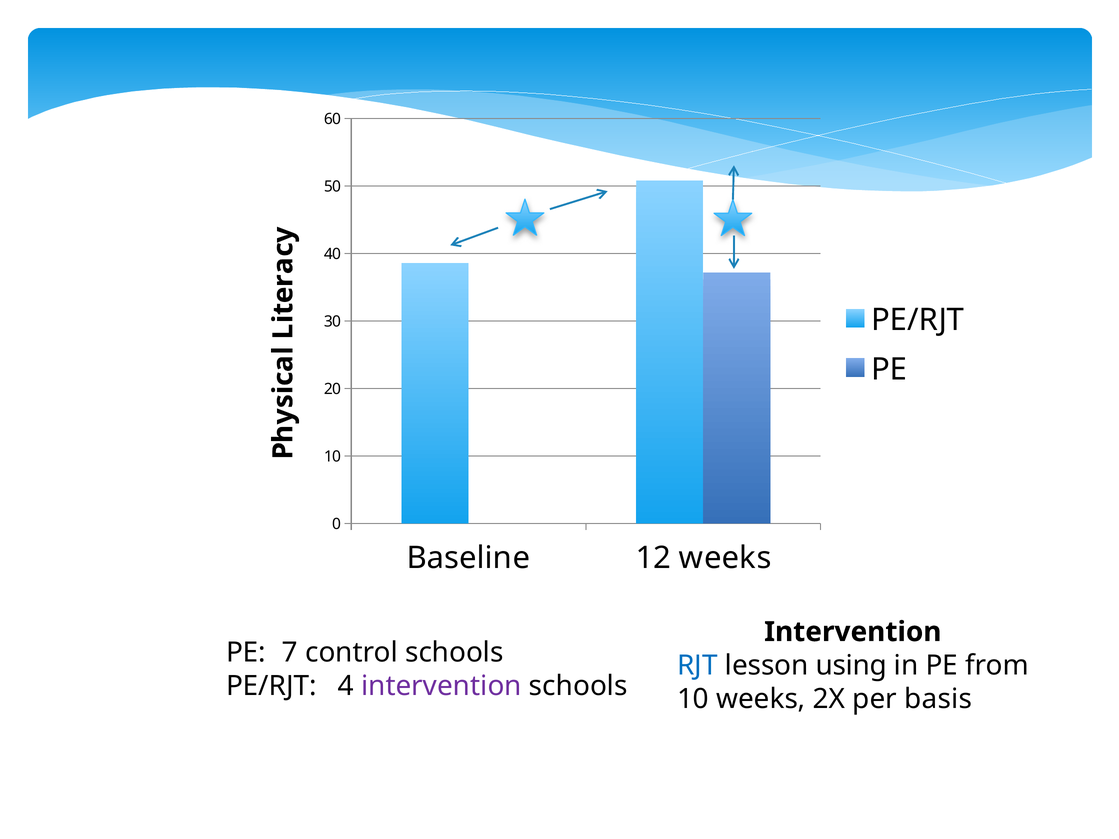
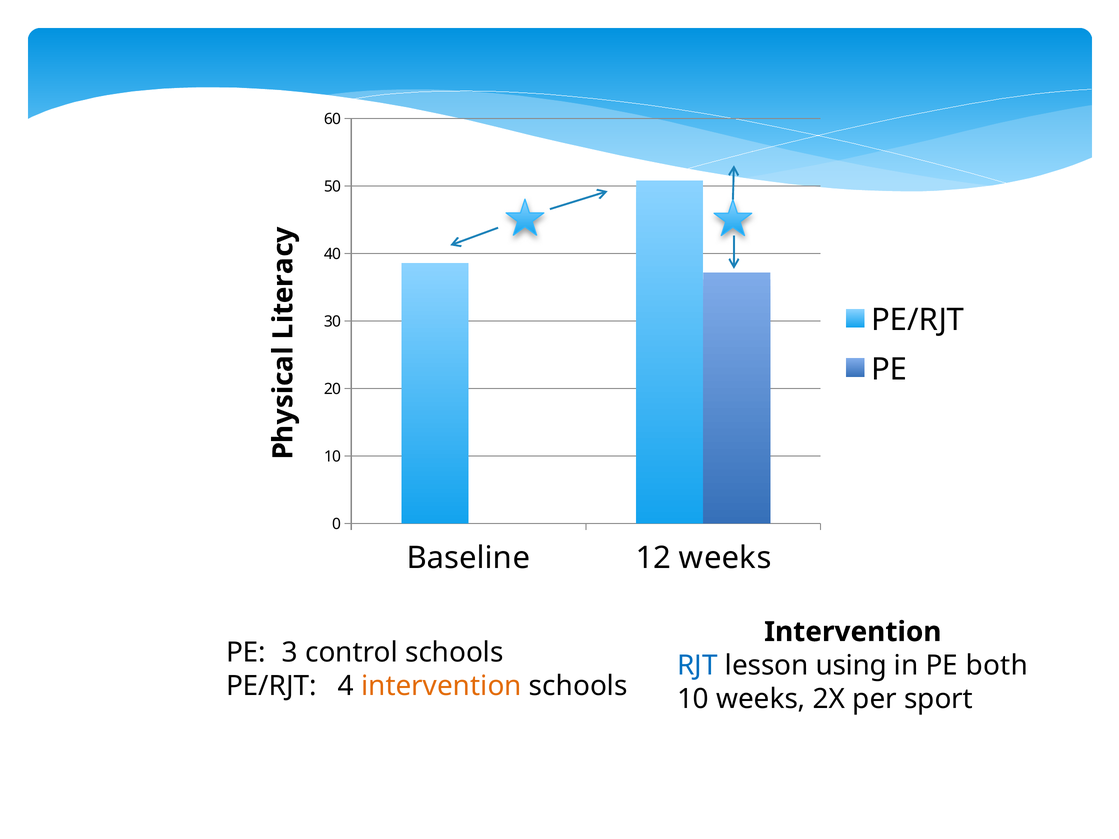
7: 7 -> 3
from: from -> both
intervention at (441, 686) colour: purple -> orange
basis: basis -> sport
